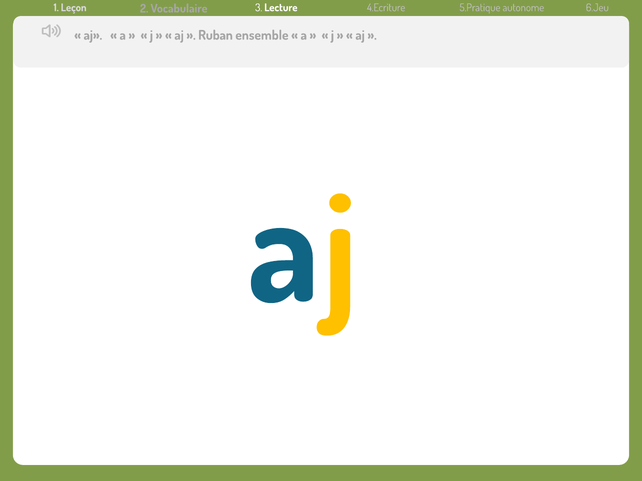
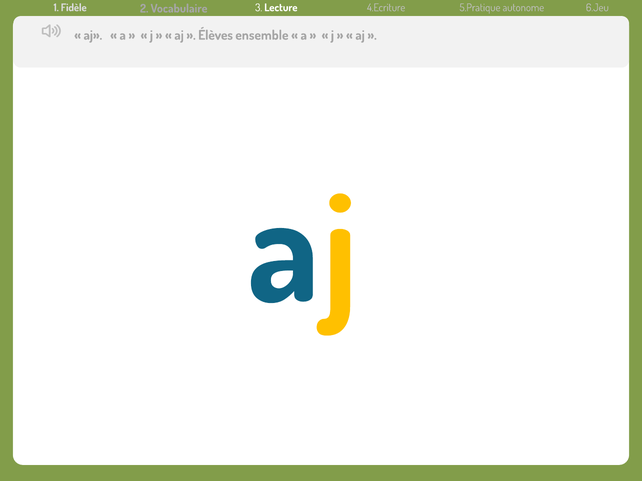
Leçon: Leçon -> Fidèle
Ruban: Ruban -> Élèves
